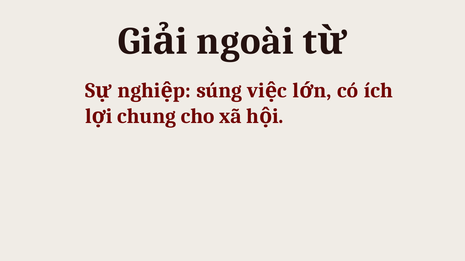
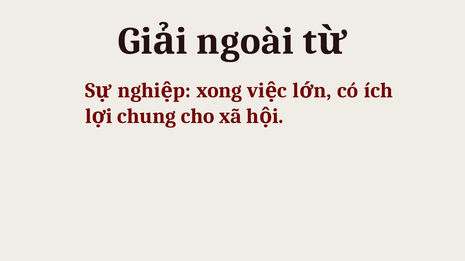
súng: súng -> xong
